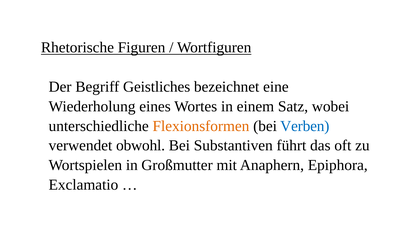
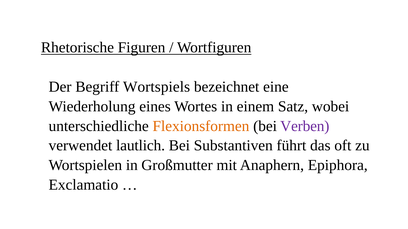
Geistliches: Geistliches -> Wortspiels
Verben colour: blue -> purple
obwohl: obwohl -> lautlich
